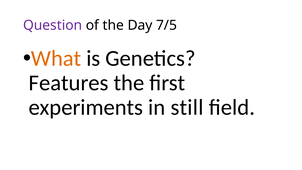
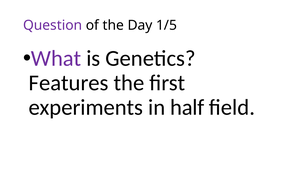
7/5: 7/5 -> 1/5
What colour: orange -> purple
still: still -> half
